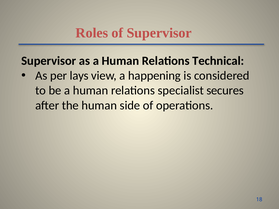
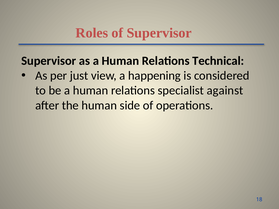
lays: lays -> just
secures: secures -> against
